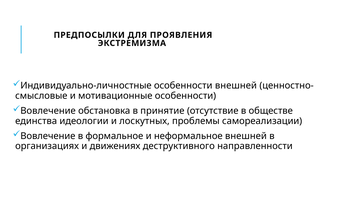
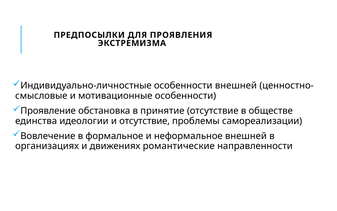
Вовлечение at (48, 111): Вовлечение -> Проявление
и лоскутных: лоскутных -> отсутствие
деструктивного: деструктивного -> романтические
